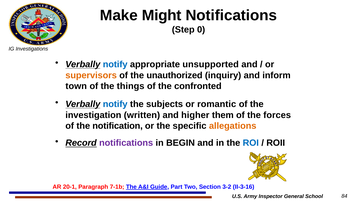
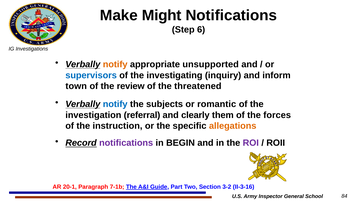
0: 0 -> 6
notify at (115, 64) colour: blue -> orange
supervisors colour: orange -> blue
unauthorized: unauthorized -> investigating
things: things -> review
confronted: confronted -> threatened
written: written -> referral
higher: higher -> clearly
notification: notification -> instruction
ROI colour: blue -> purple
